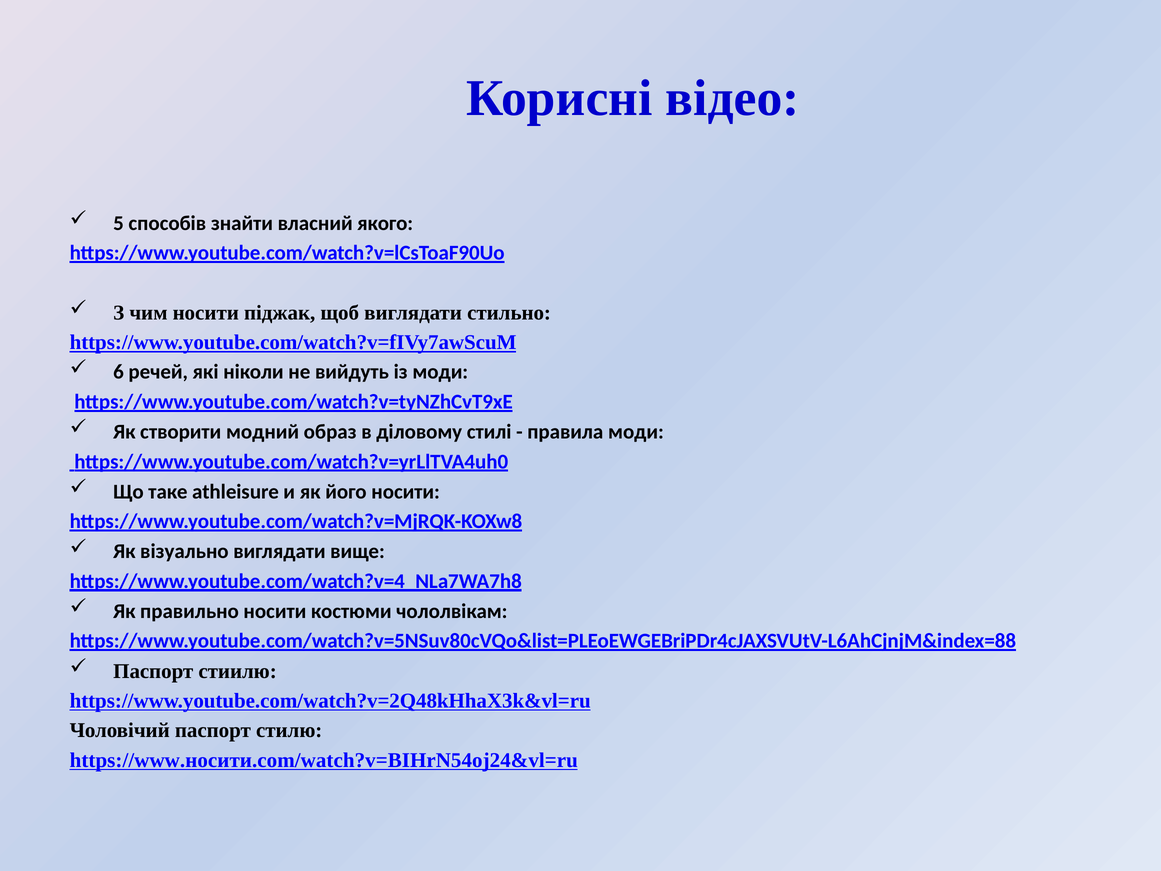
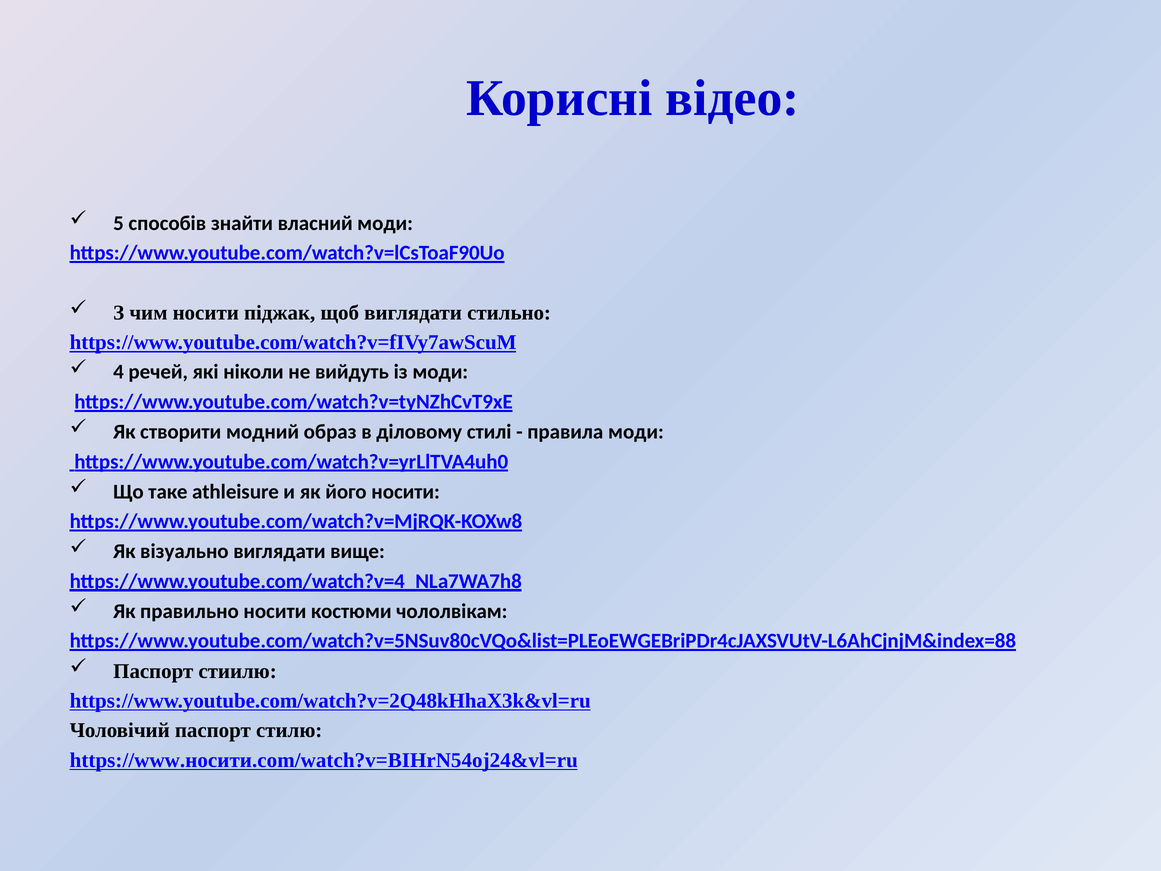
власний якого: якого -> моди
6: 6 -> 4
